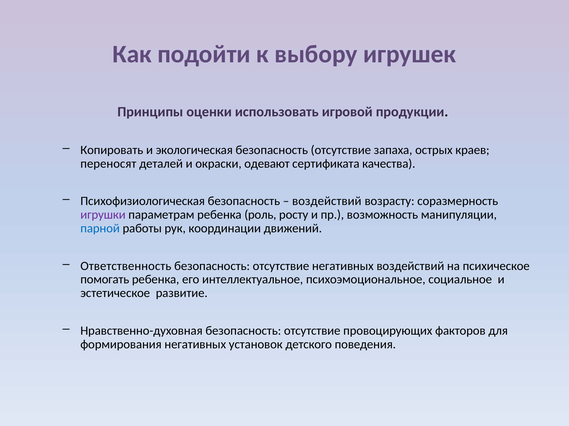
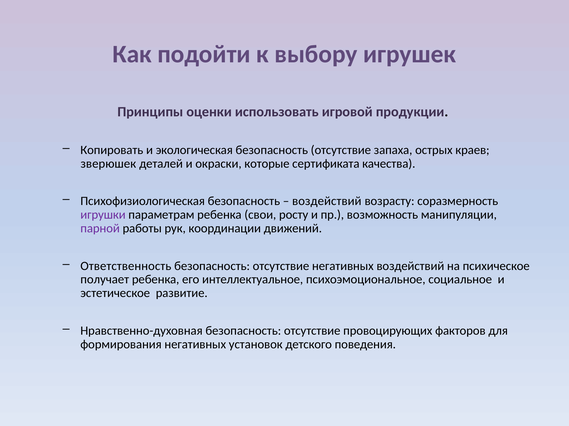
переносят: переносят -> зверюшек
одевают: одевают -> которые
роль: роль -> свои
парной colour: blue -> purple
помогать: помогать -> получает
